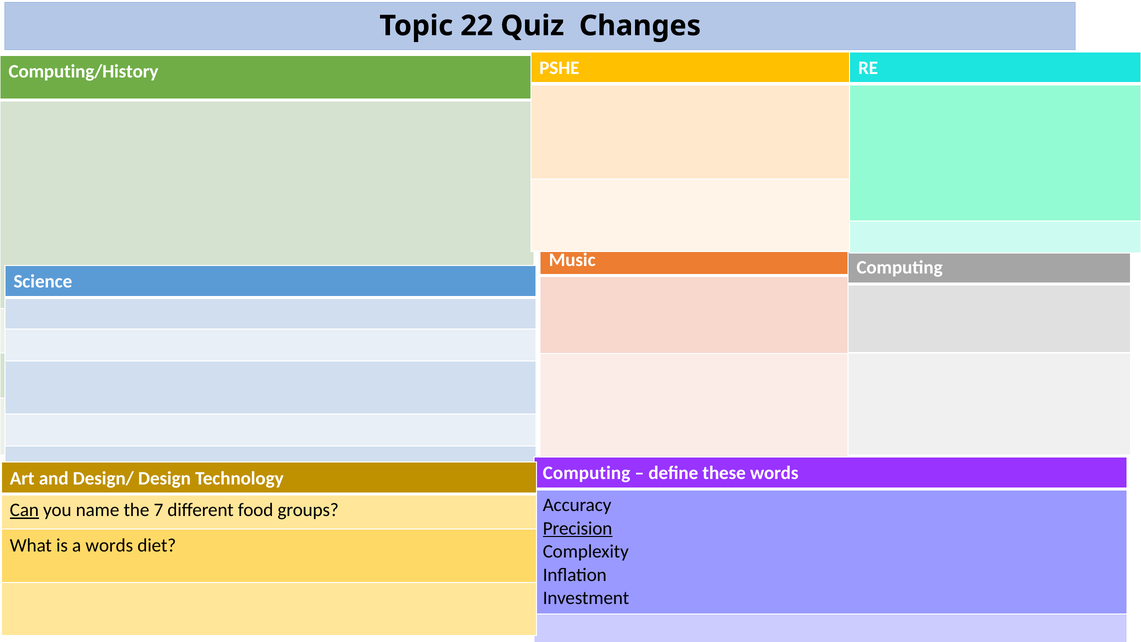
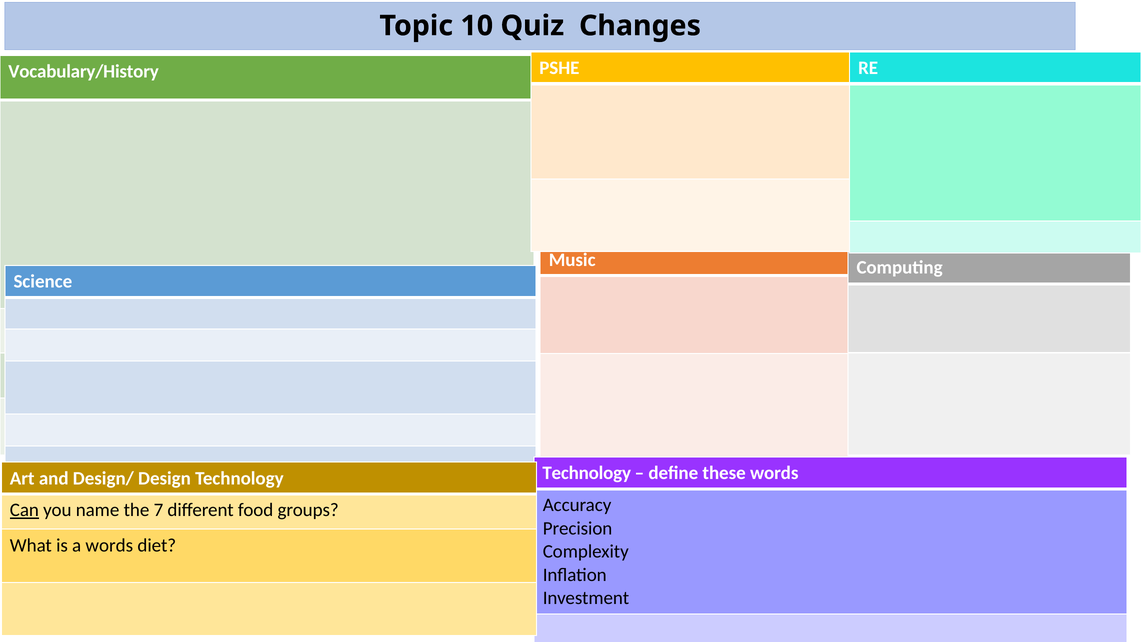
22: 22 -> 10
Computing/History: Computing/History -> Vocabulary/History
Computing at (587, 473): Computing -> Technology
Precision underline: present -> none
